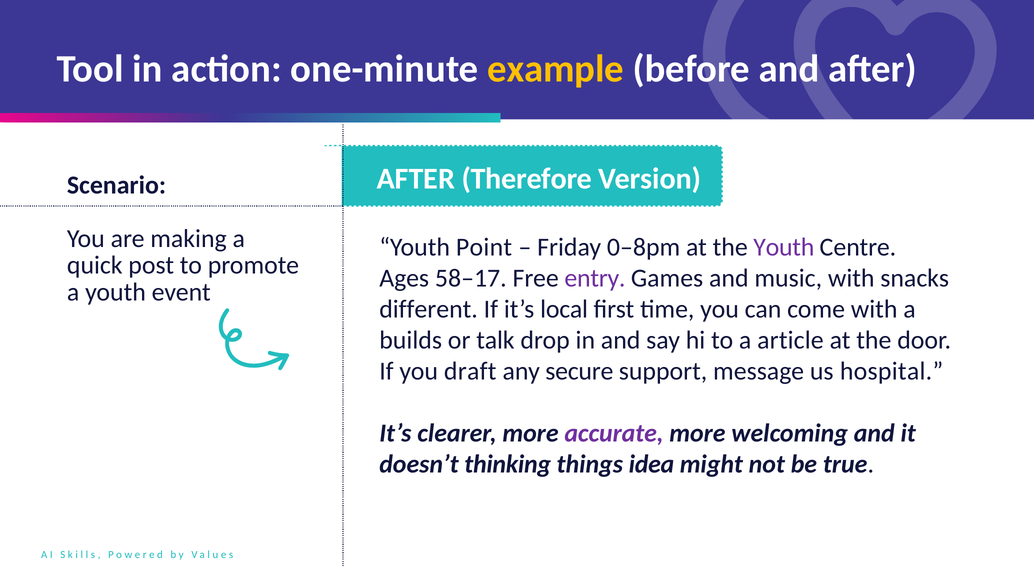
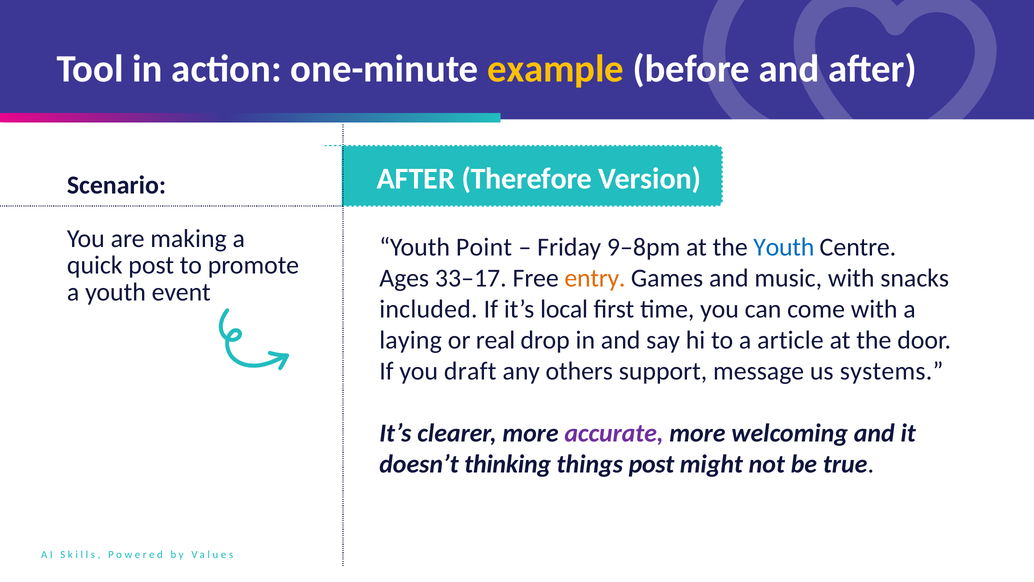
0–8pm: 0–8pm -> 9–8pm
Youth at (784, 247) colour: purple -> blue
58–17: 58–17 -> 33–17
entry colour: purple -> orange
different: different -> included
builds: builds -> laying
talk: talk -> real
secure: secure -> others
hospital: hospital -> systems
things idea: idea -> post
